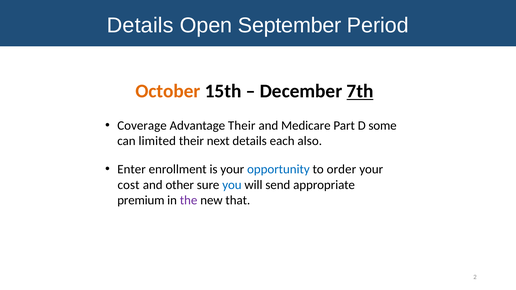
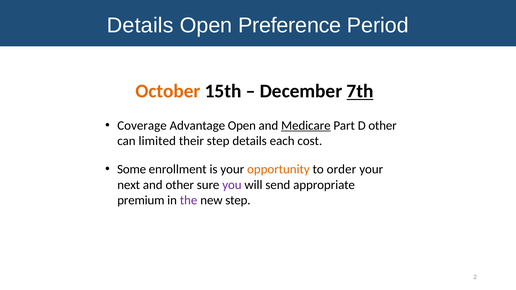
September: September -> Preference
Advantage Their: Their -> Open
Medicare underline: none -> present
D some: some -> other
their next: next -> step
also: also -> cost
Enter: Enter -> Some
opportunity colour: blue -> orange
cost: cost -> next
you colour: blue -> purple
new that: that -> step
